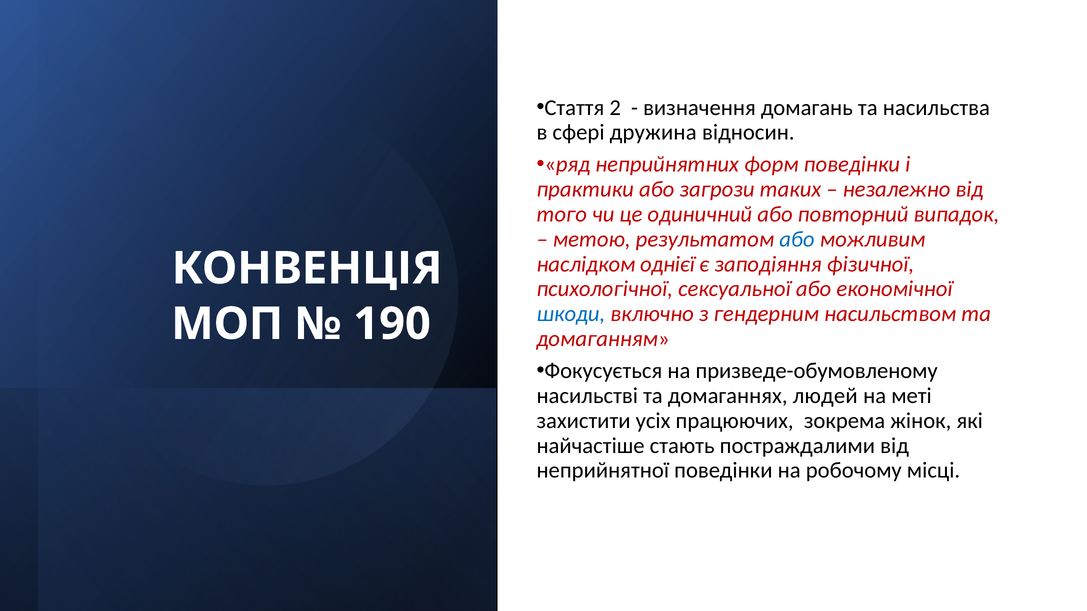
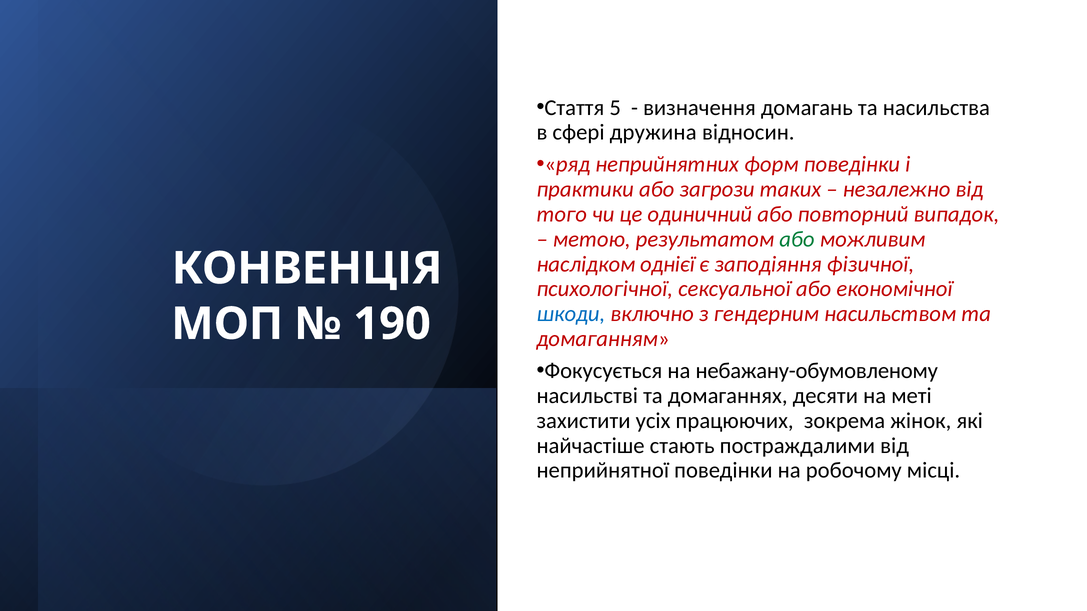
2: 2 -> 5
або at (797, 239) colour: blue -> green
призведе-обумовленому: призведе-обумовленому -> небажану-обумовленому
людей: людей -> десяти
